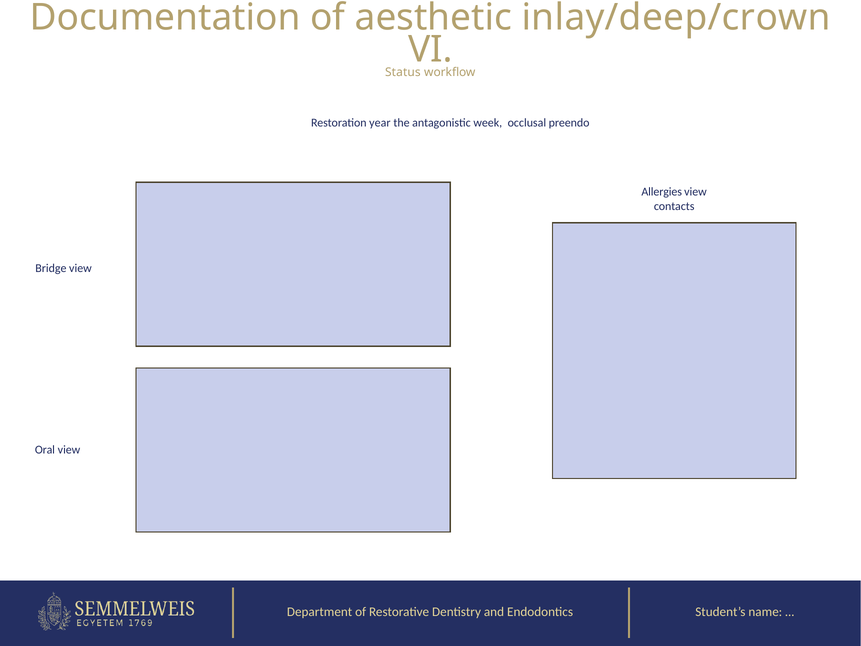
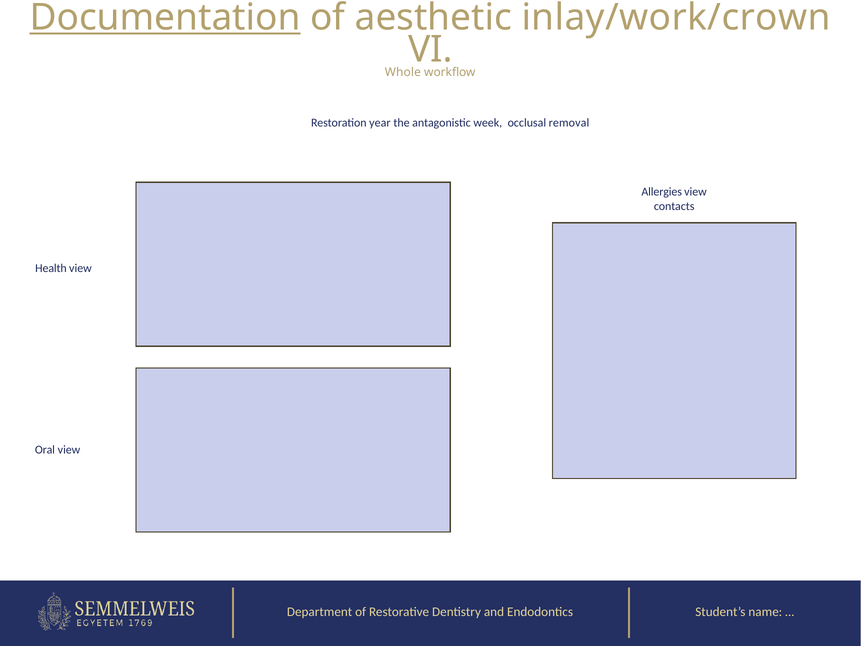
Documentation underline: none -> present
inlay/deep/crown: inlay/deep/crown -> inlay/work/crown
Status: Status -> Whole
preendo: preendo -> removal
Bridge: Bridge -> Health
